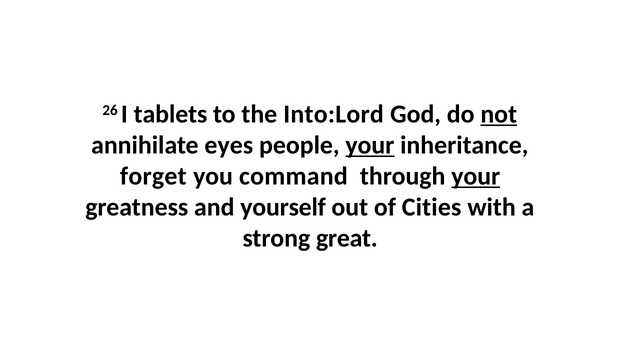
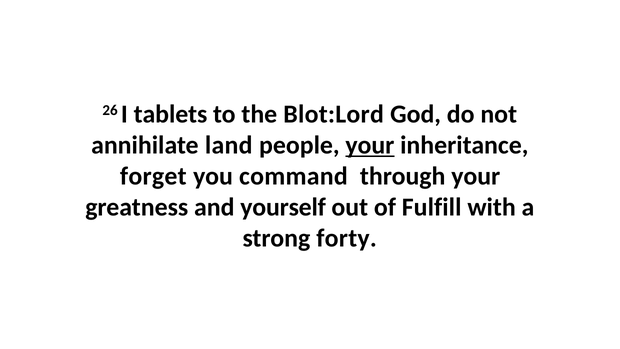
Into:Lord: Into:Lord -> Blot:Lord
not underline: present -> none
eyes: eyes -> land
your at (476, 176) underline: present -> none
Cities: Cities -> Fulfill
great: great -> forty
